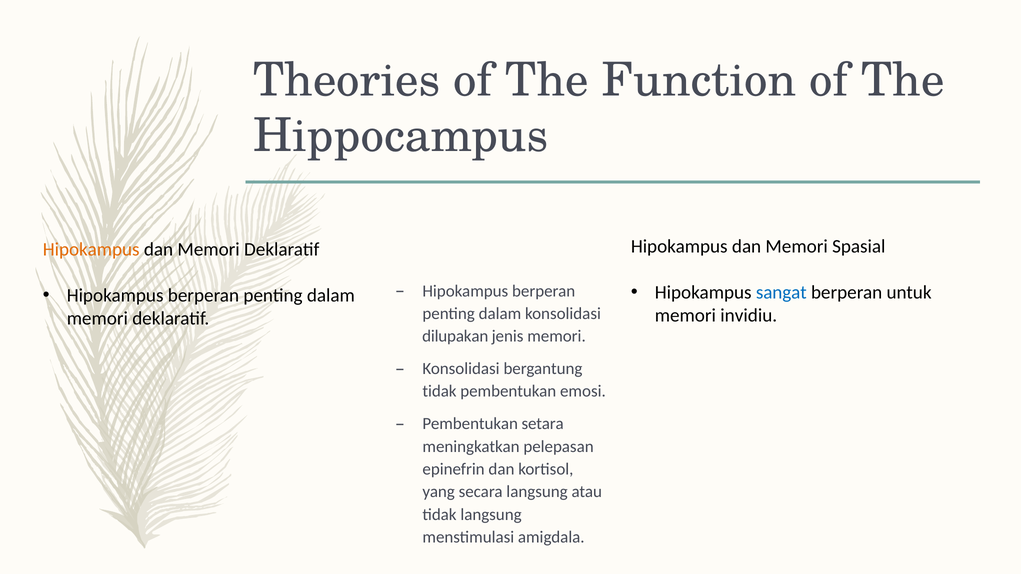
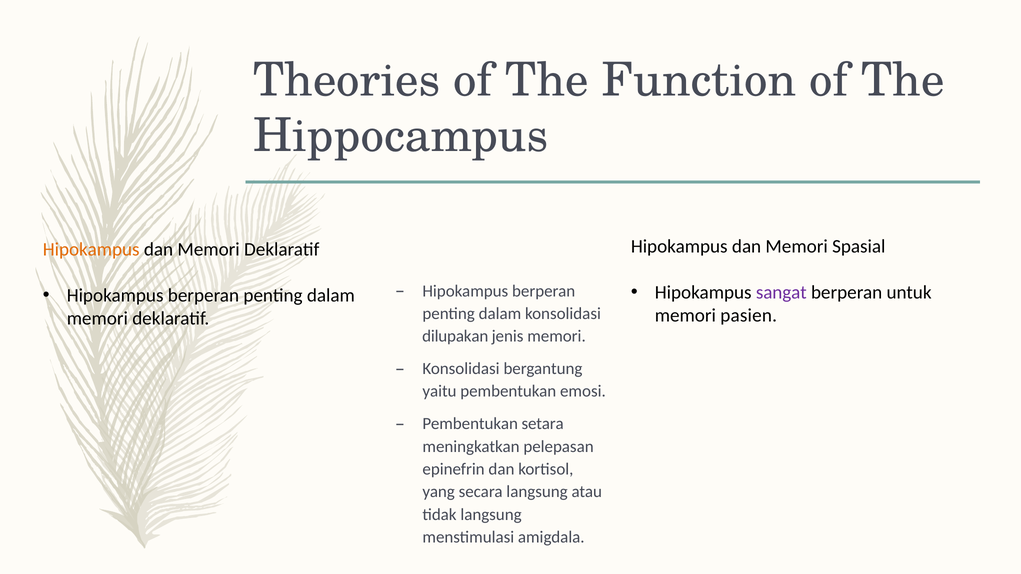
sangat colour: blue -> purple
invidiu: invidiu -> pasien
tidak at (440, 392): tidak -> yaitu
